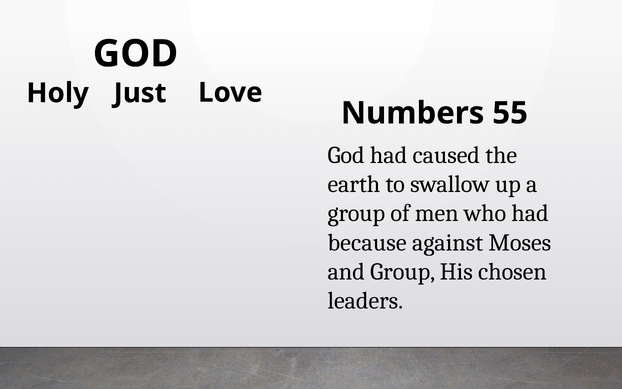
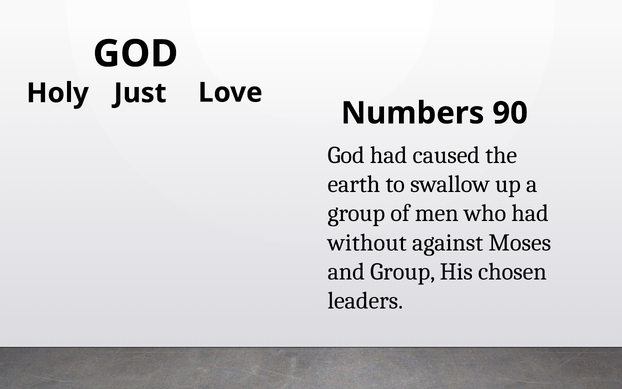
55: 55 -> 90
because: because -> without
